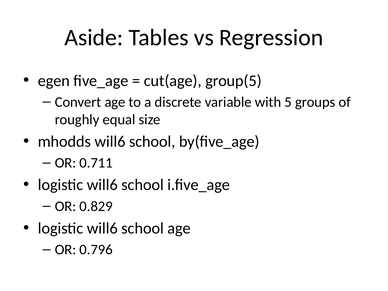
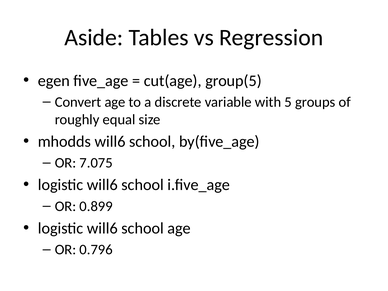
0.711: 0.711 -> 7.075
0.829: 0.829 -> 0.899
